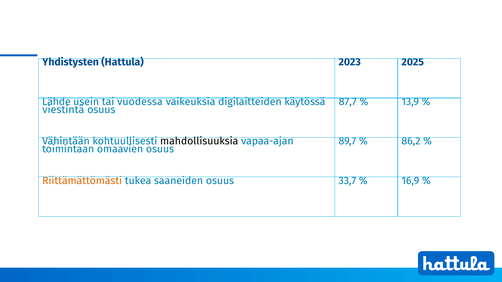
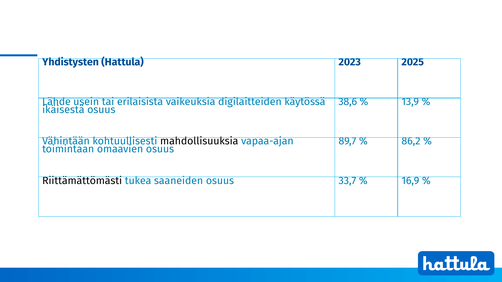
vuodessa: vuodessa -> erilaisista
87,7: 87,7 -> 38,6
viestintä: viestintä -> ikäisestä
Riittämättömästi colour: orange -> black
